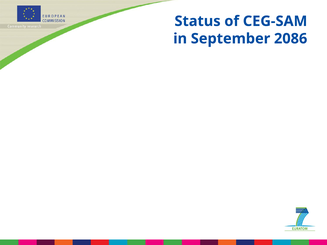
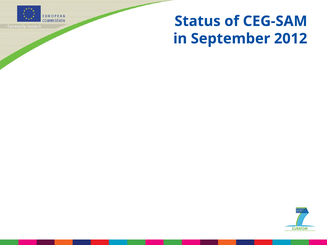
2086: 2086 -> 2012
